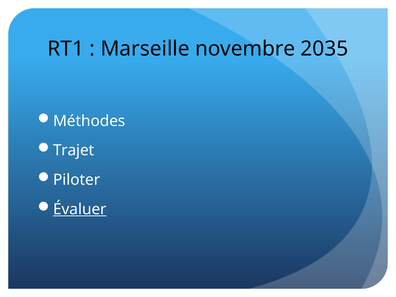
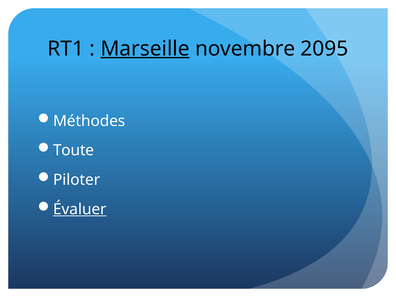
Marseille underline: none -> present
2035: 2035 -> 2095
Trajet: Trajet -> Toute
